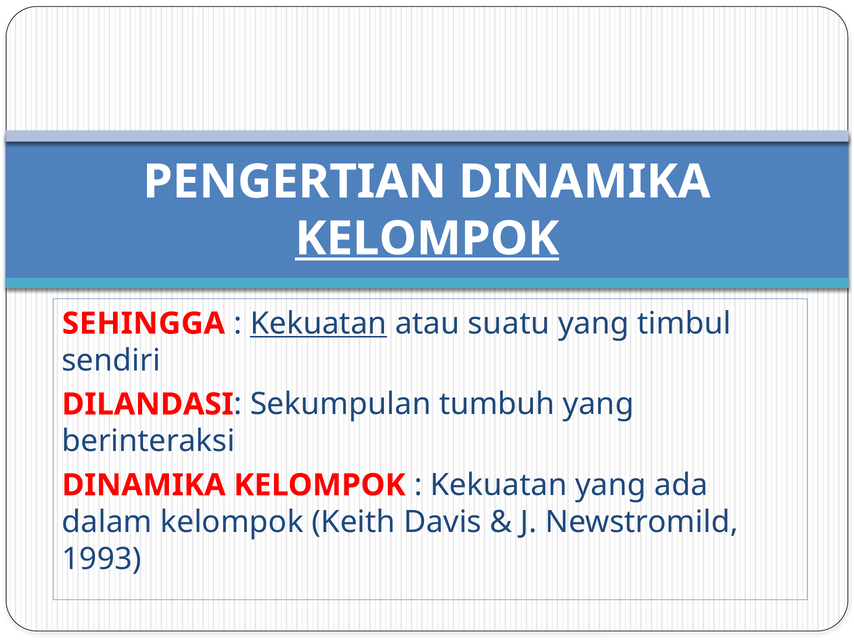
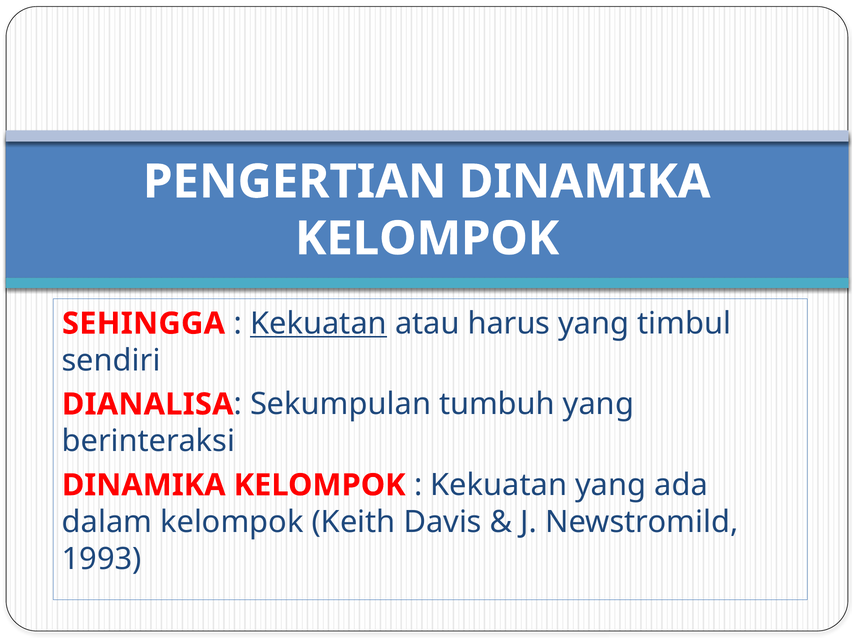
KELOMPOK at (427, 239) underline: present -> none
suatu: suatu -> harus
DILANDASI: DILANDASI -> DIANALISA
